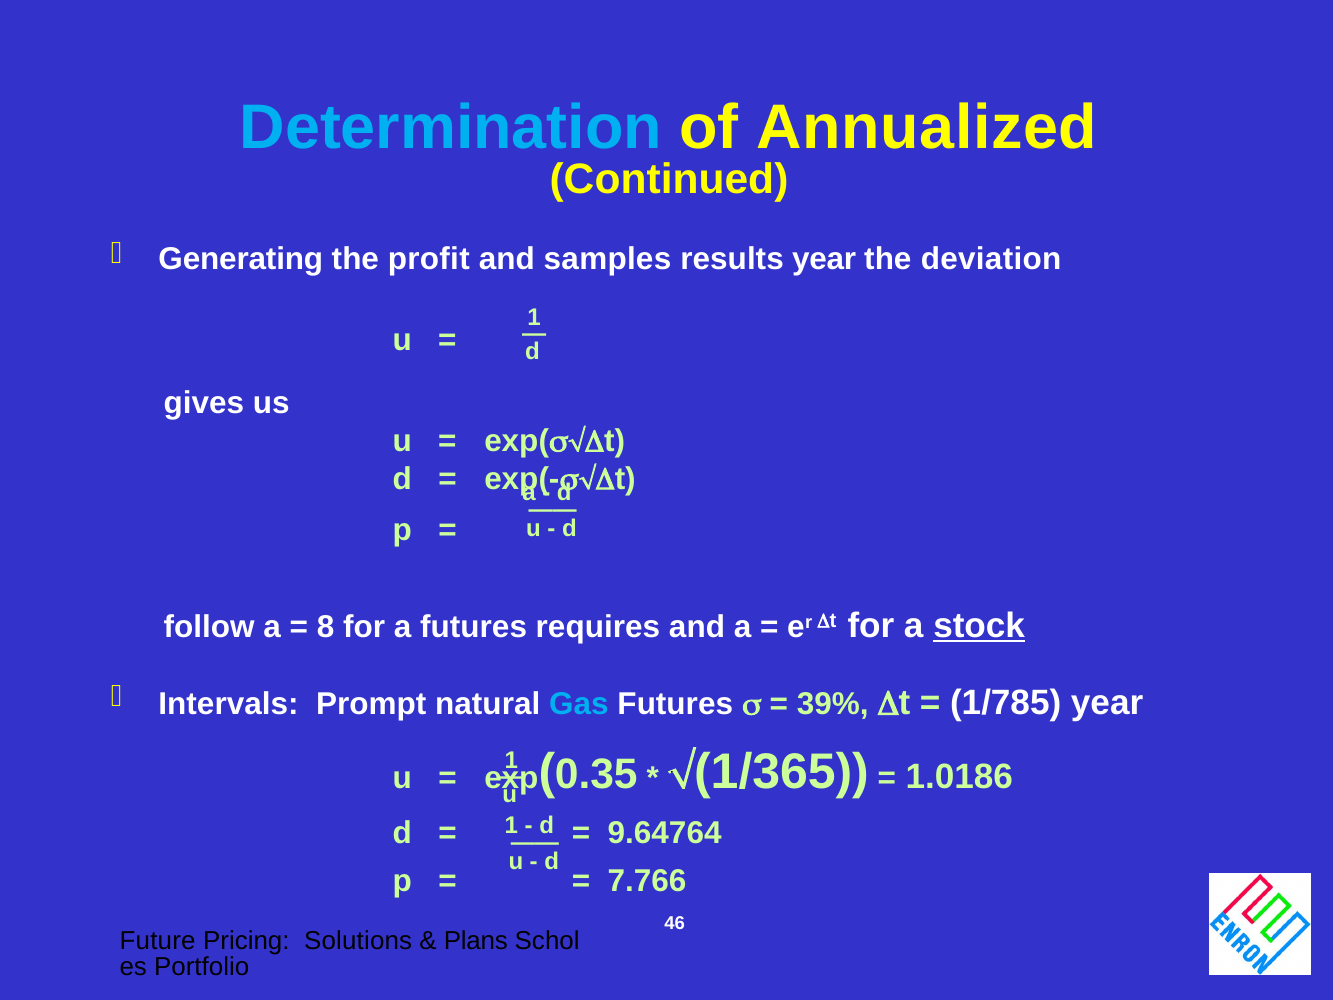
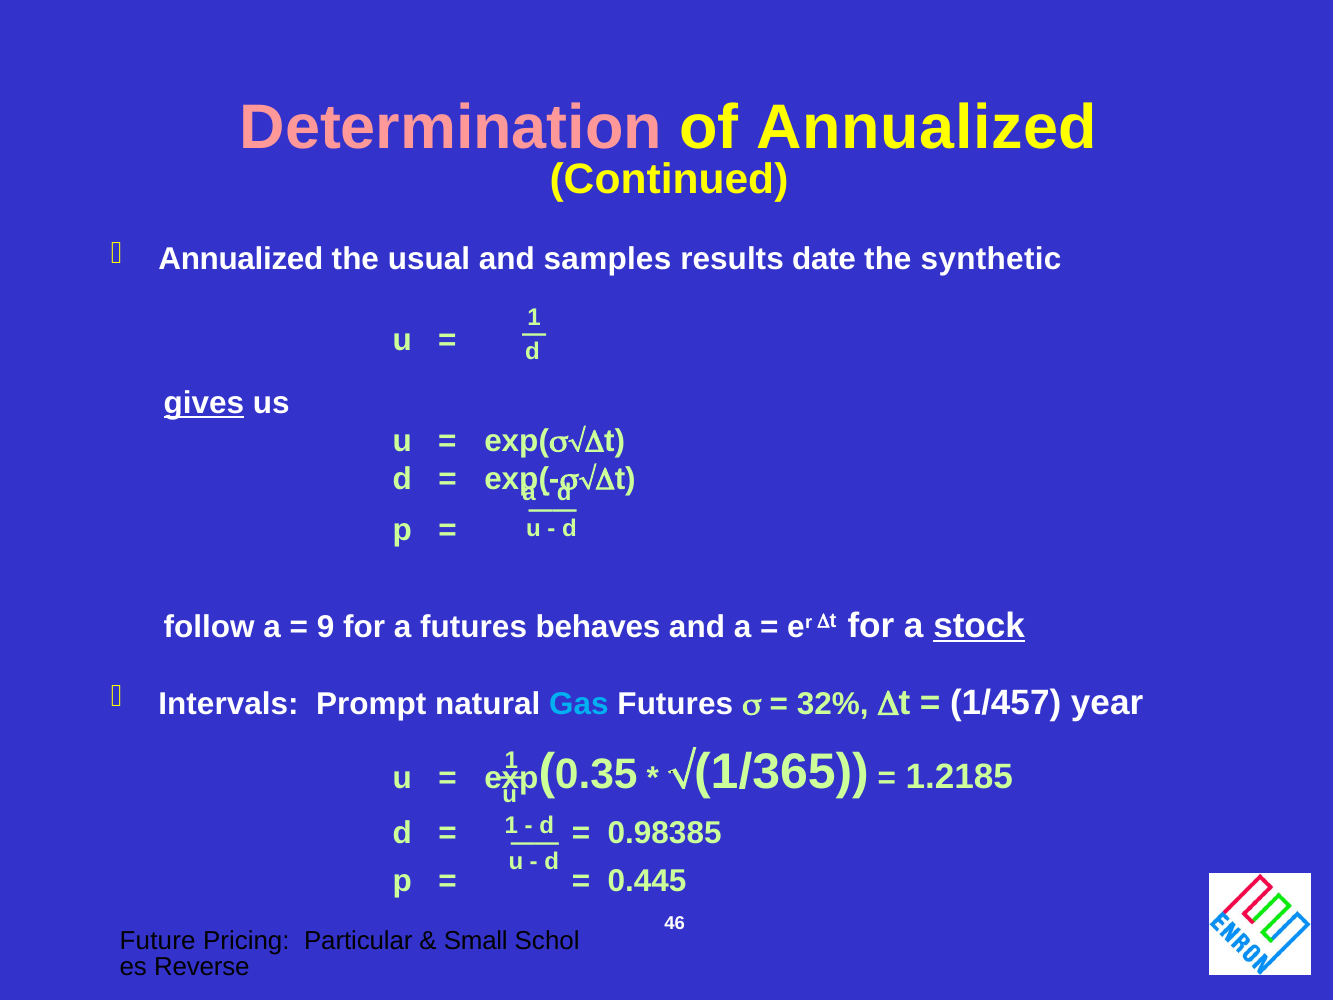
Determination colour: light blue -> pink
Generating at (241, 259): Generating -> Annualized
profit: profit -> usual
results year: year -> date
deviation: deviation -> synthetic
gives underline: none -> present
8: 8 -> 9
requires: requires -> behaves
39%: 39% -> 32%
1/785: 1/785 -> 1/457
1.0186: 1.0186 -> 1.2185
9.64764: 9.64764 -> 0.98385
7.766: 7.766 -> 0.445
Solutions: Solutions -> Particular
Plans: Plans -> Small
Portfolio: Portfolio -> Reverse
